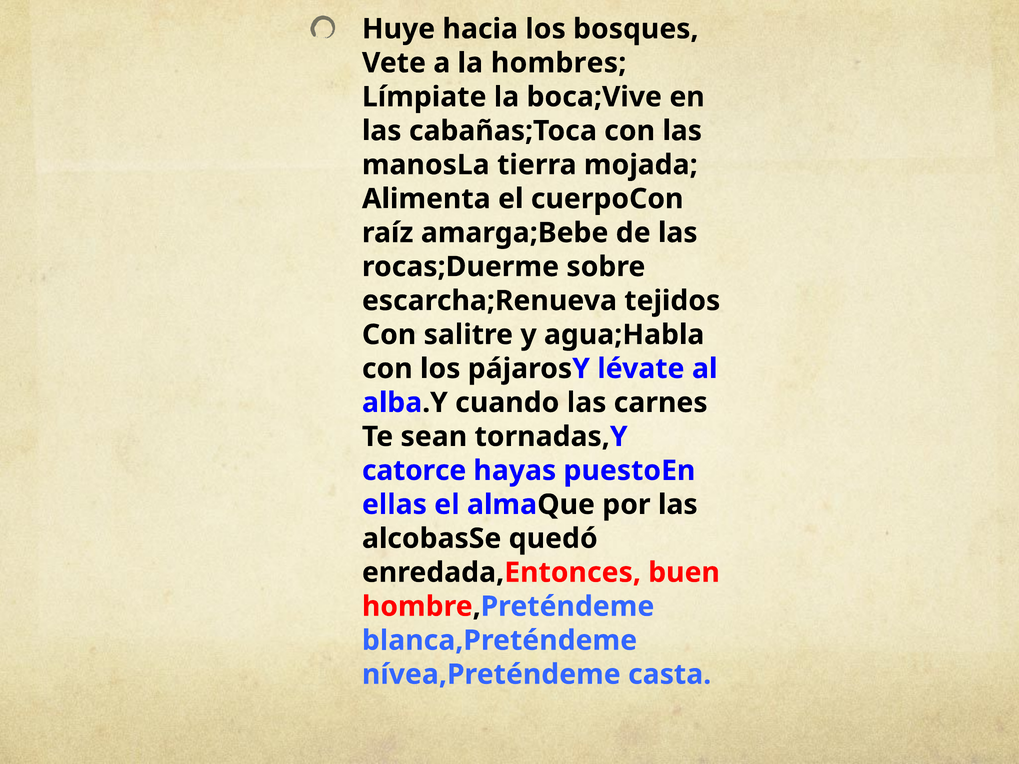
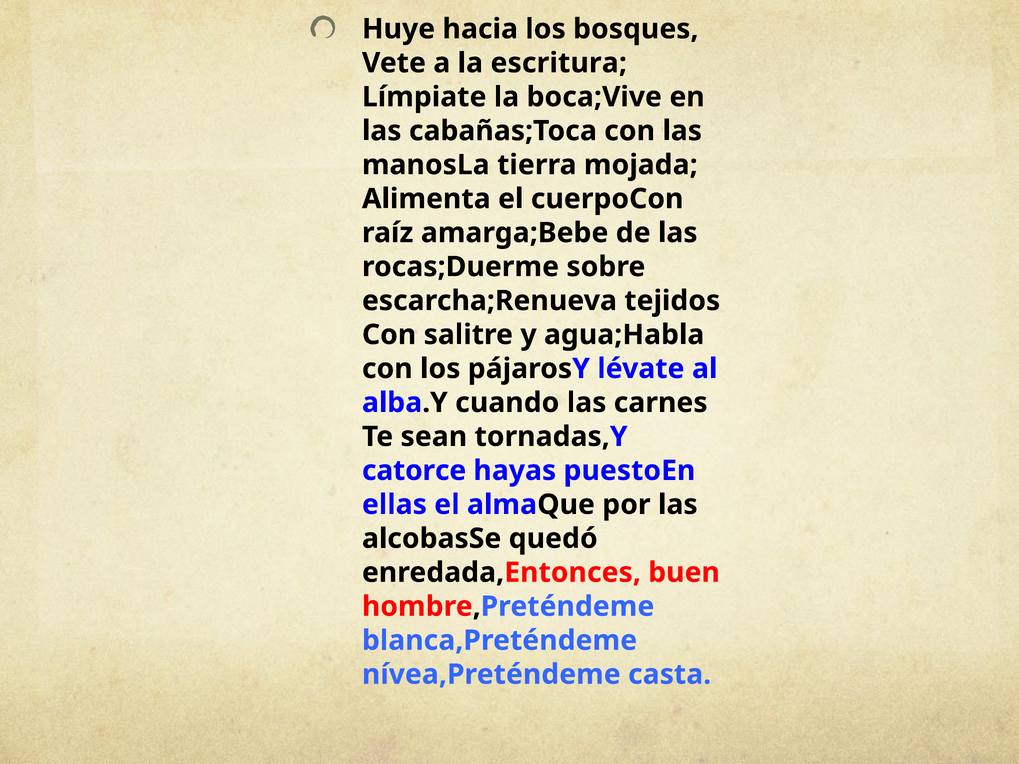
hombres: hombres -> escritura
